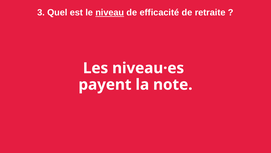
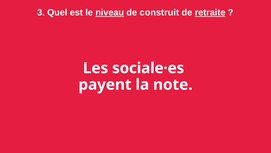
efficacité: efficacité -> construit
retraite underline: none -> present
niveau·es: niveau·es -> sociale·es
